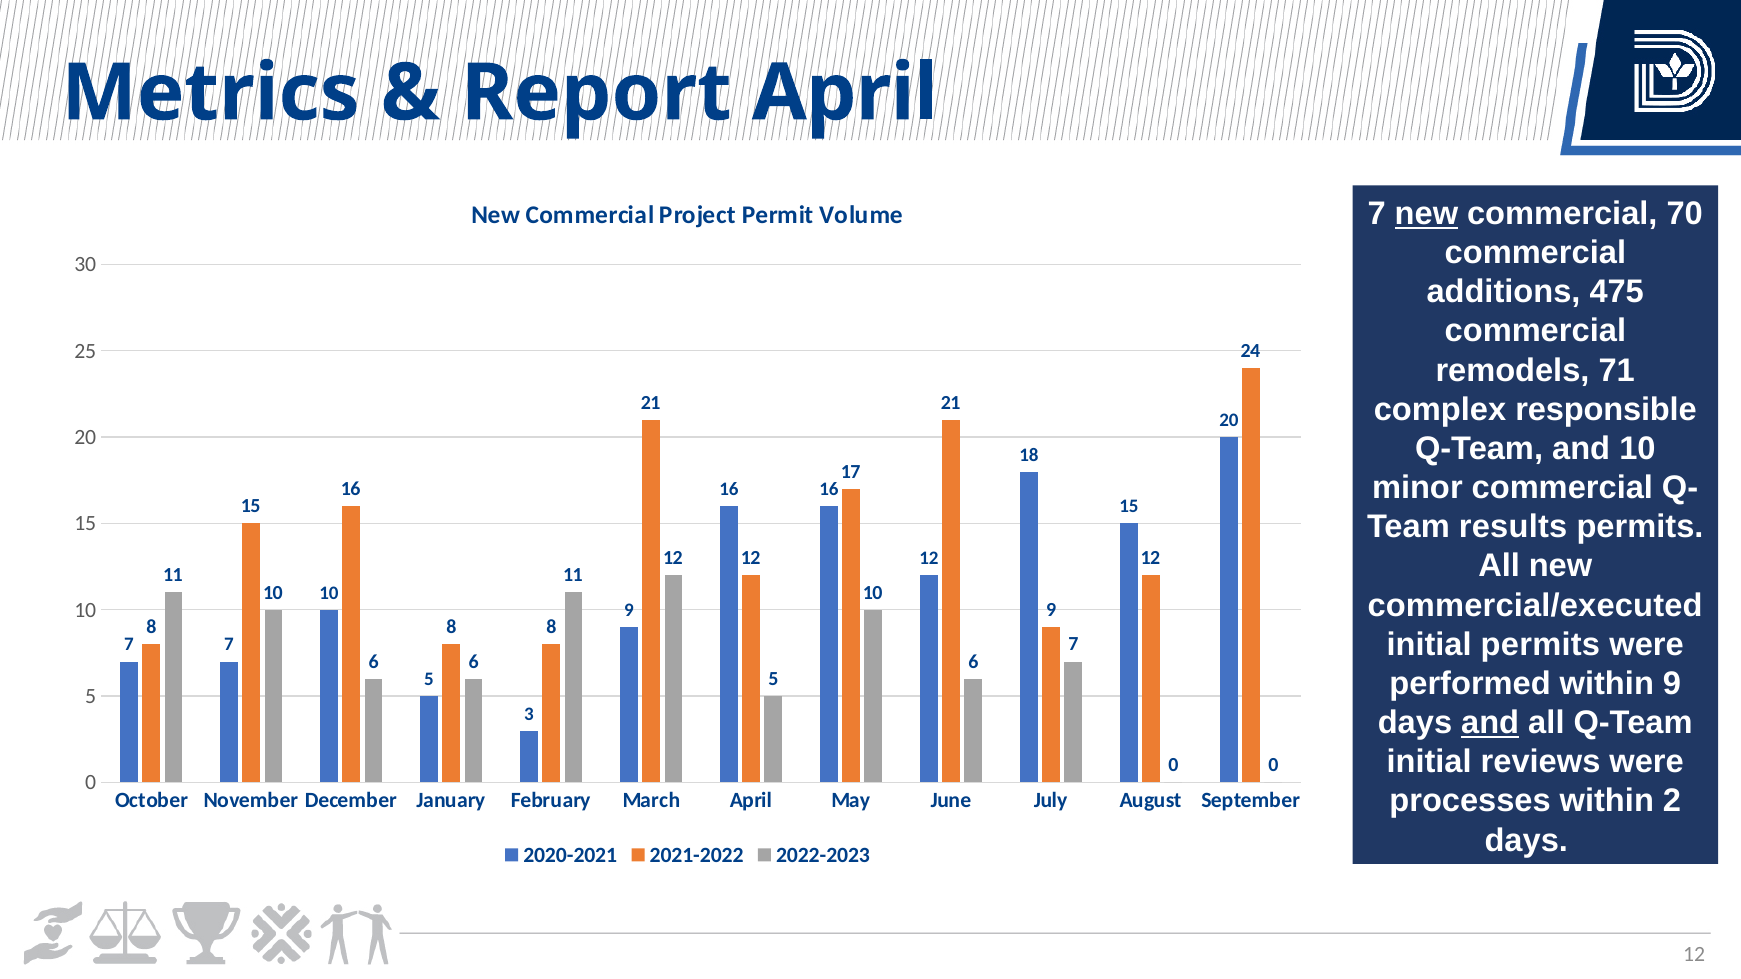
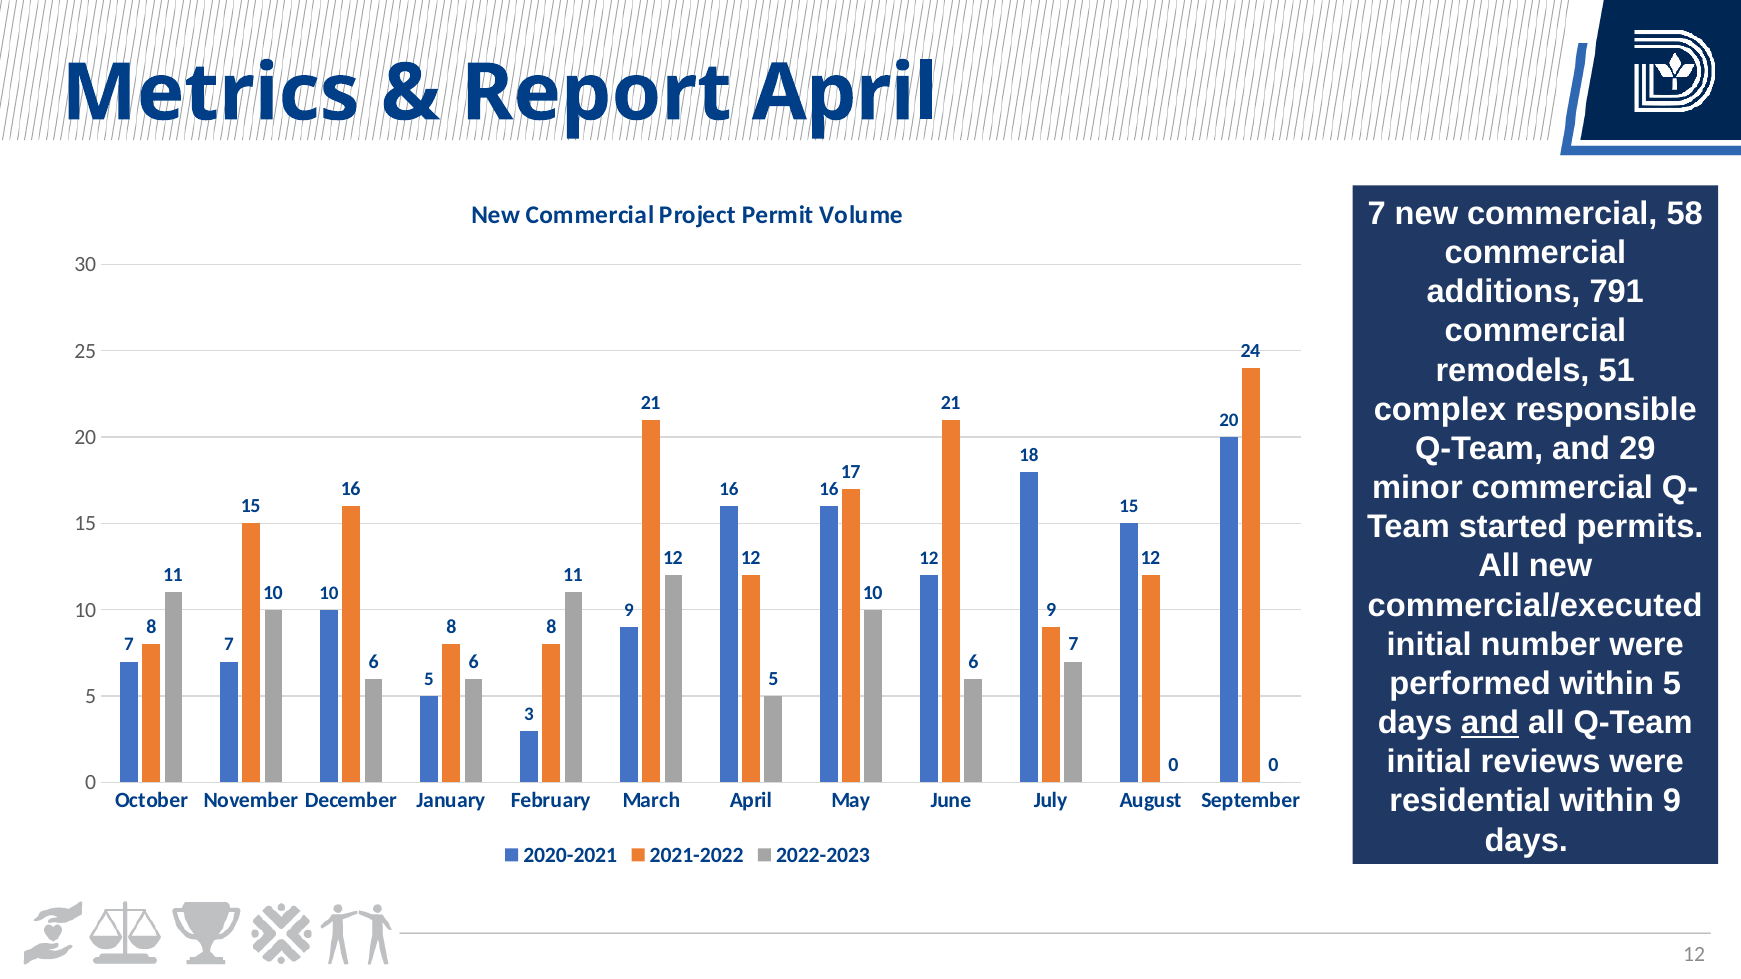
new at (1426, 214) underline: present -> none
70: 70 -> 58
475: 475 -> 791
71: 71 -> 51
and 10: 10 -> 29
results: results -> started
initial permits: permits -> number
within 9: 9 -> 5
processes: processes -> residential
within 2: 2 -> 9
